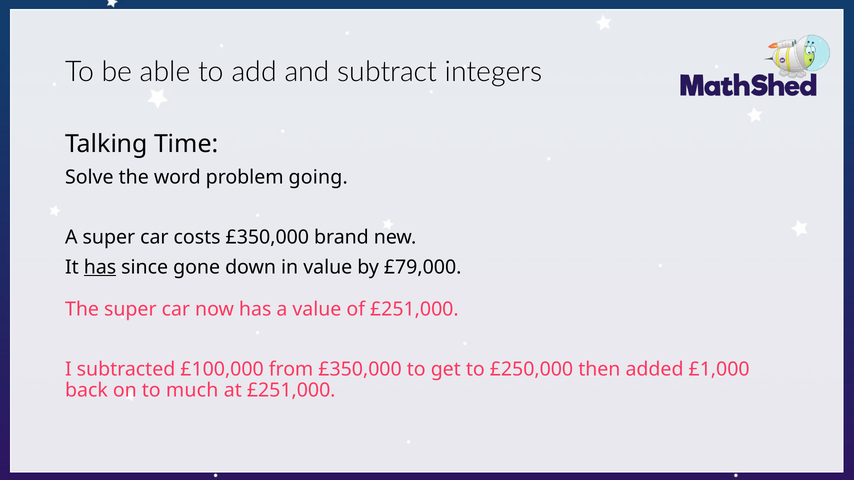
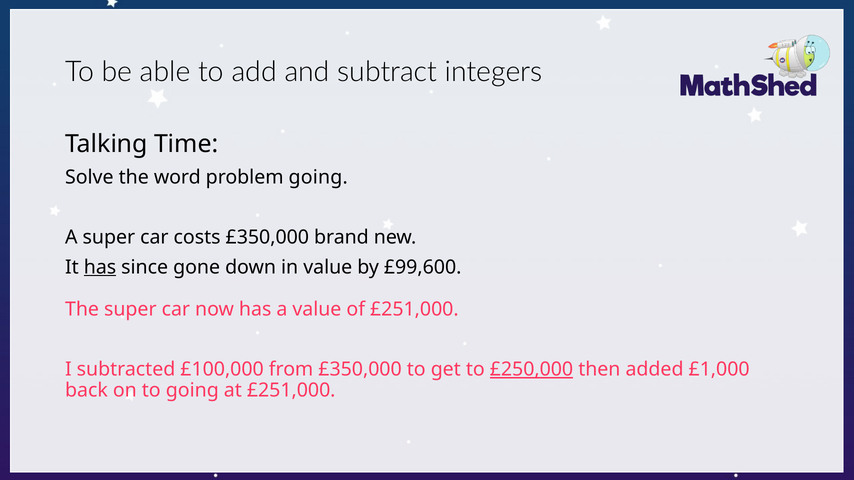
£79,000: £79,000 -> £99,600
£250,000 underline: none -> present
to much: much -> going
